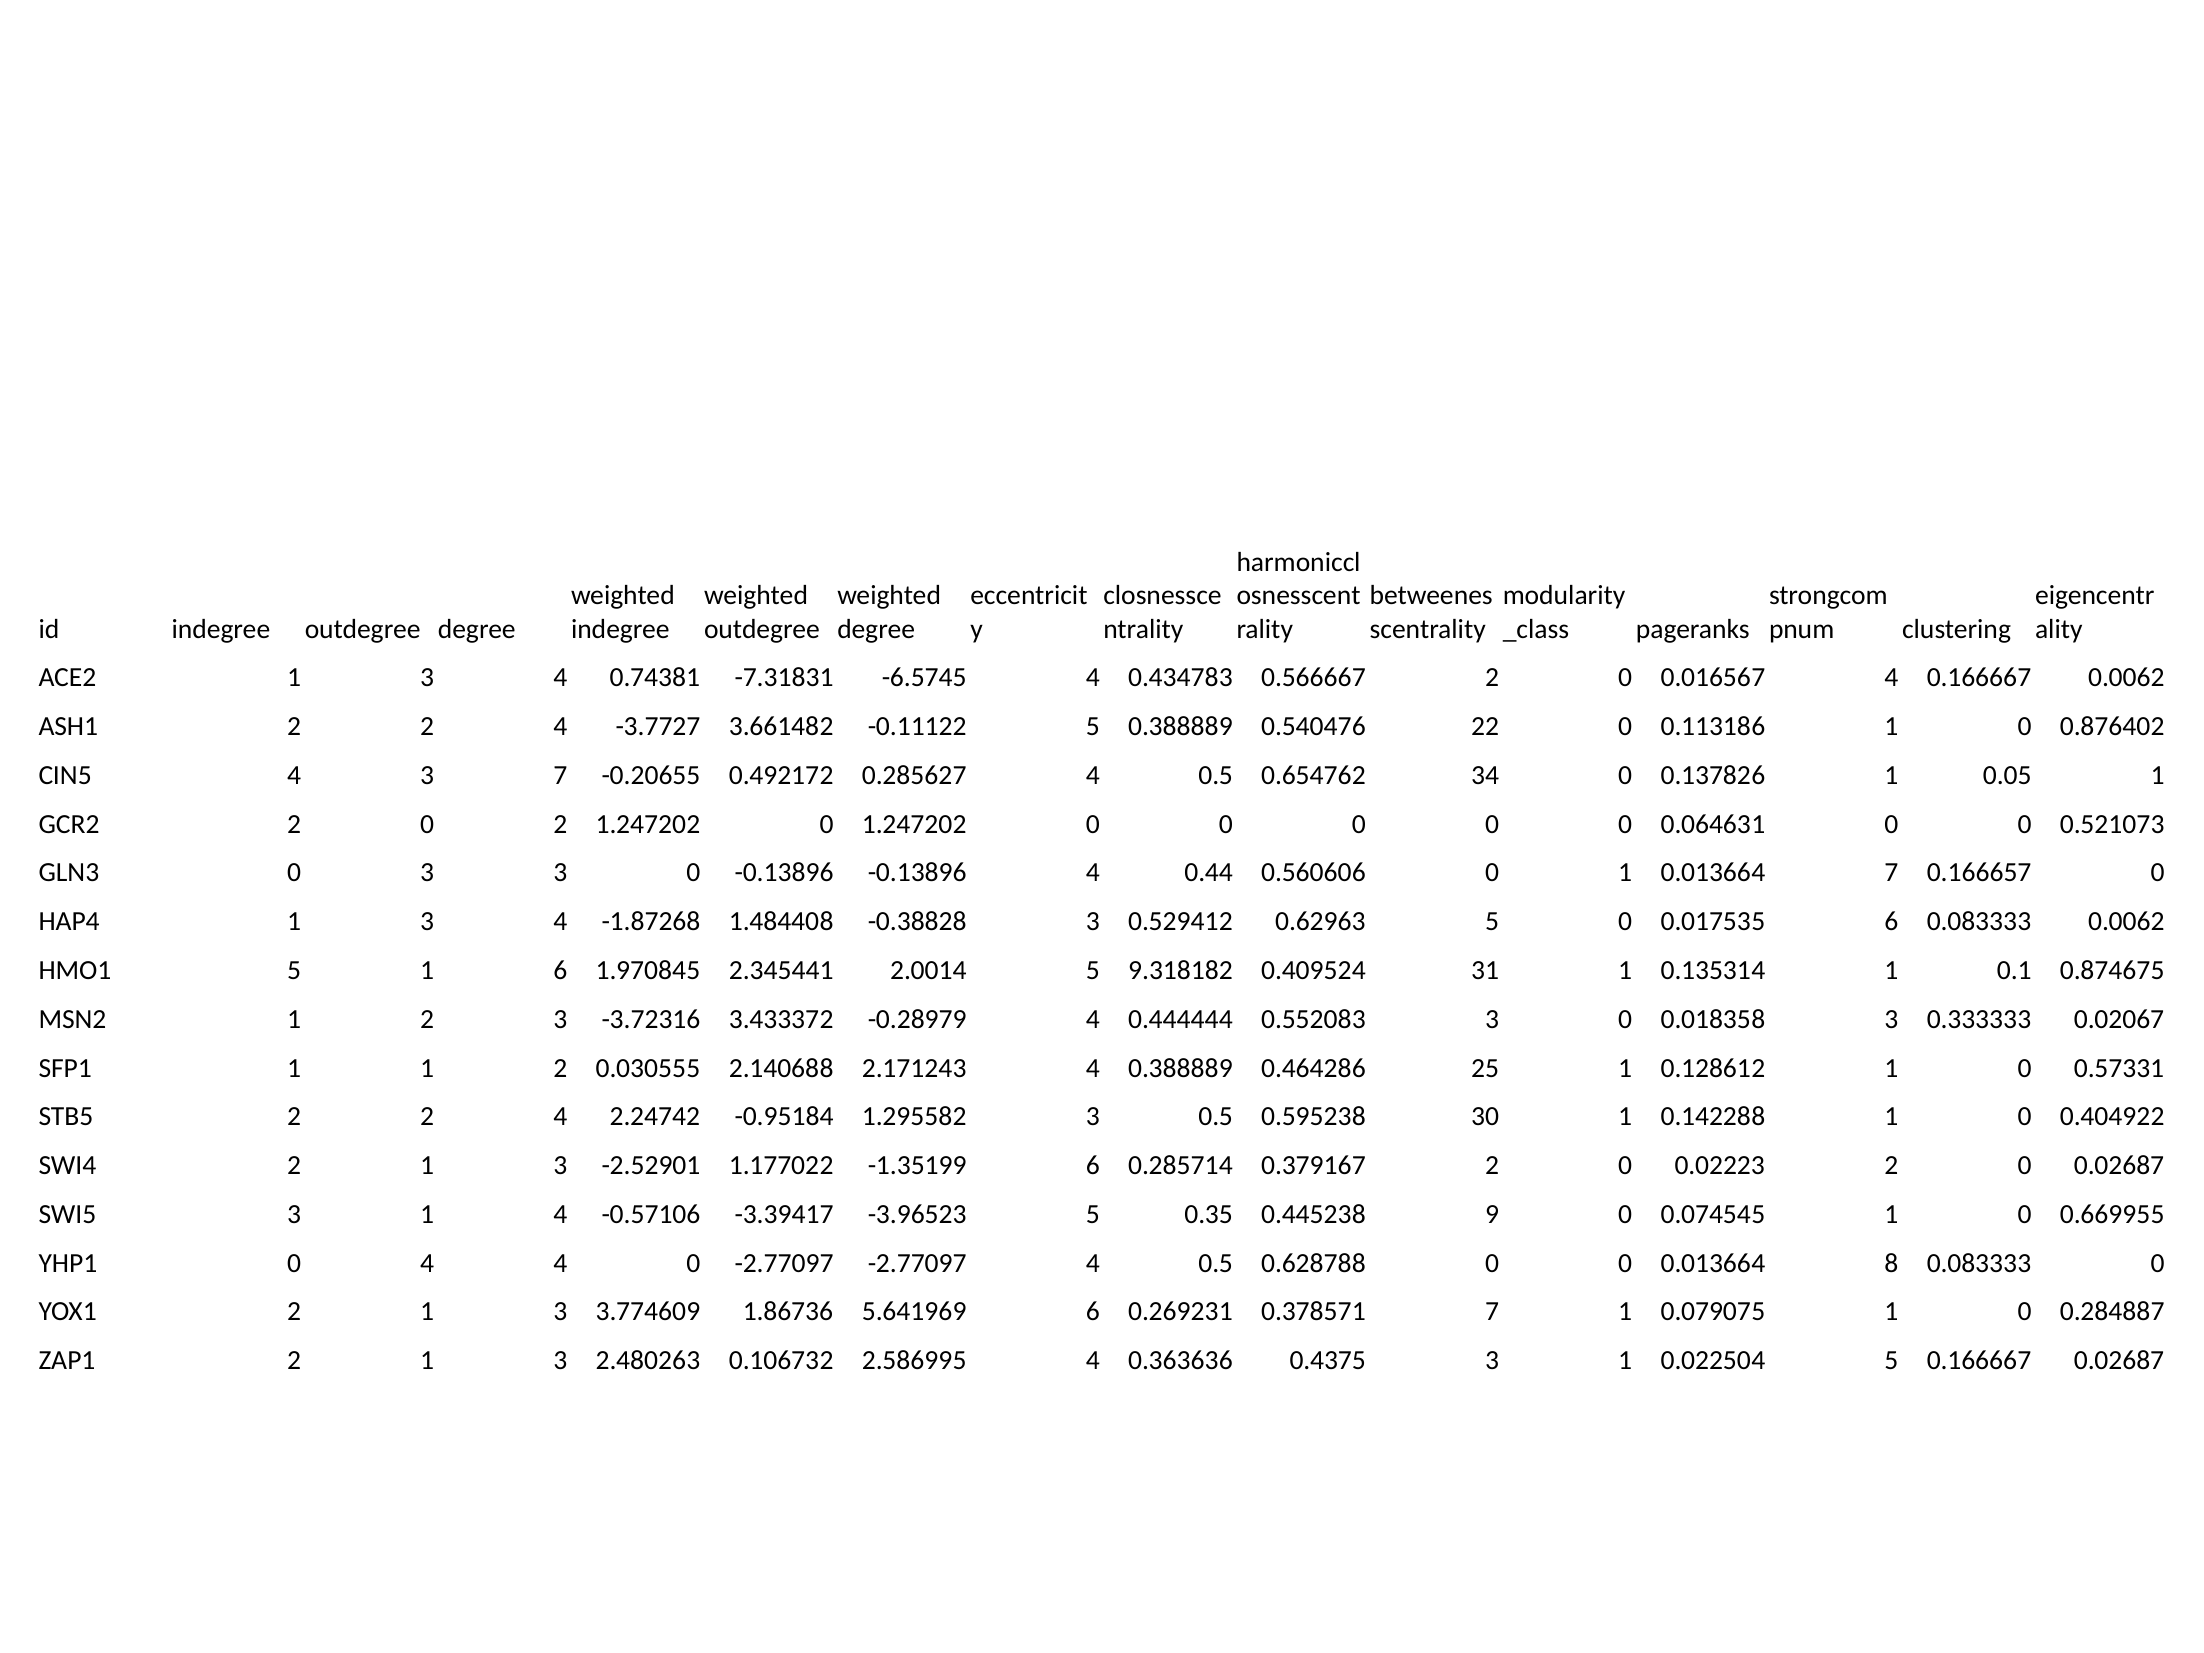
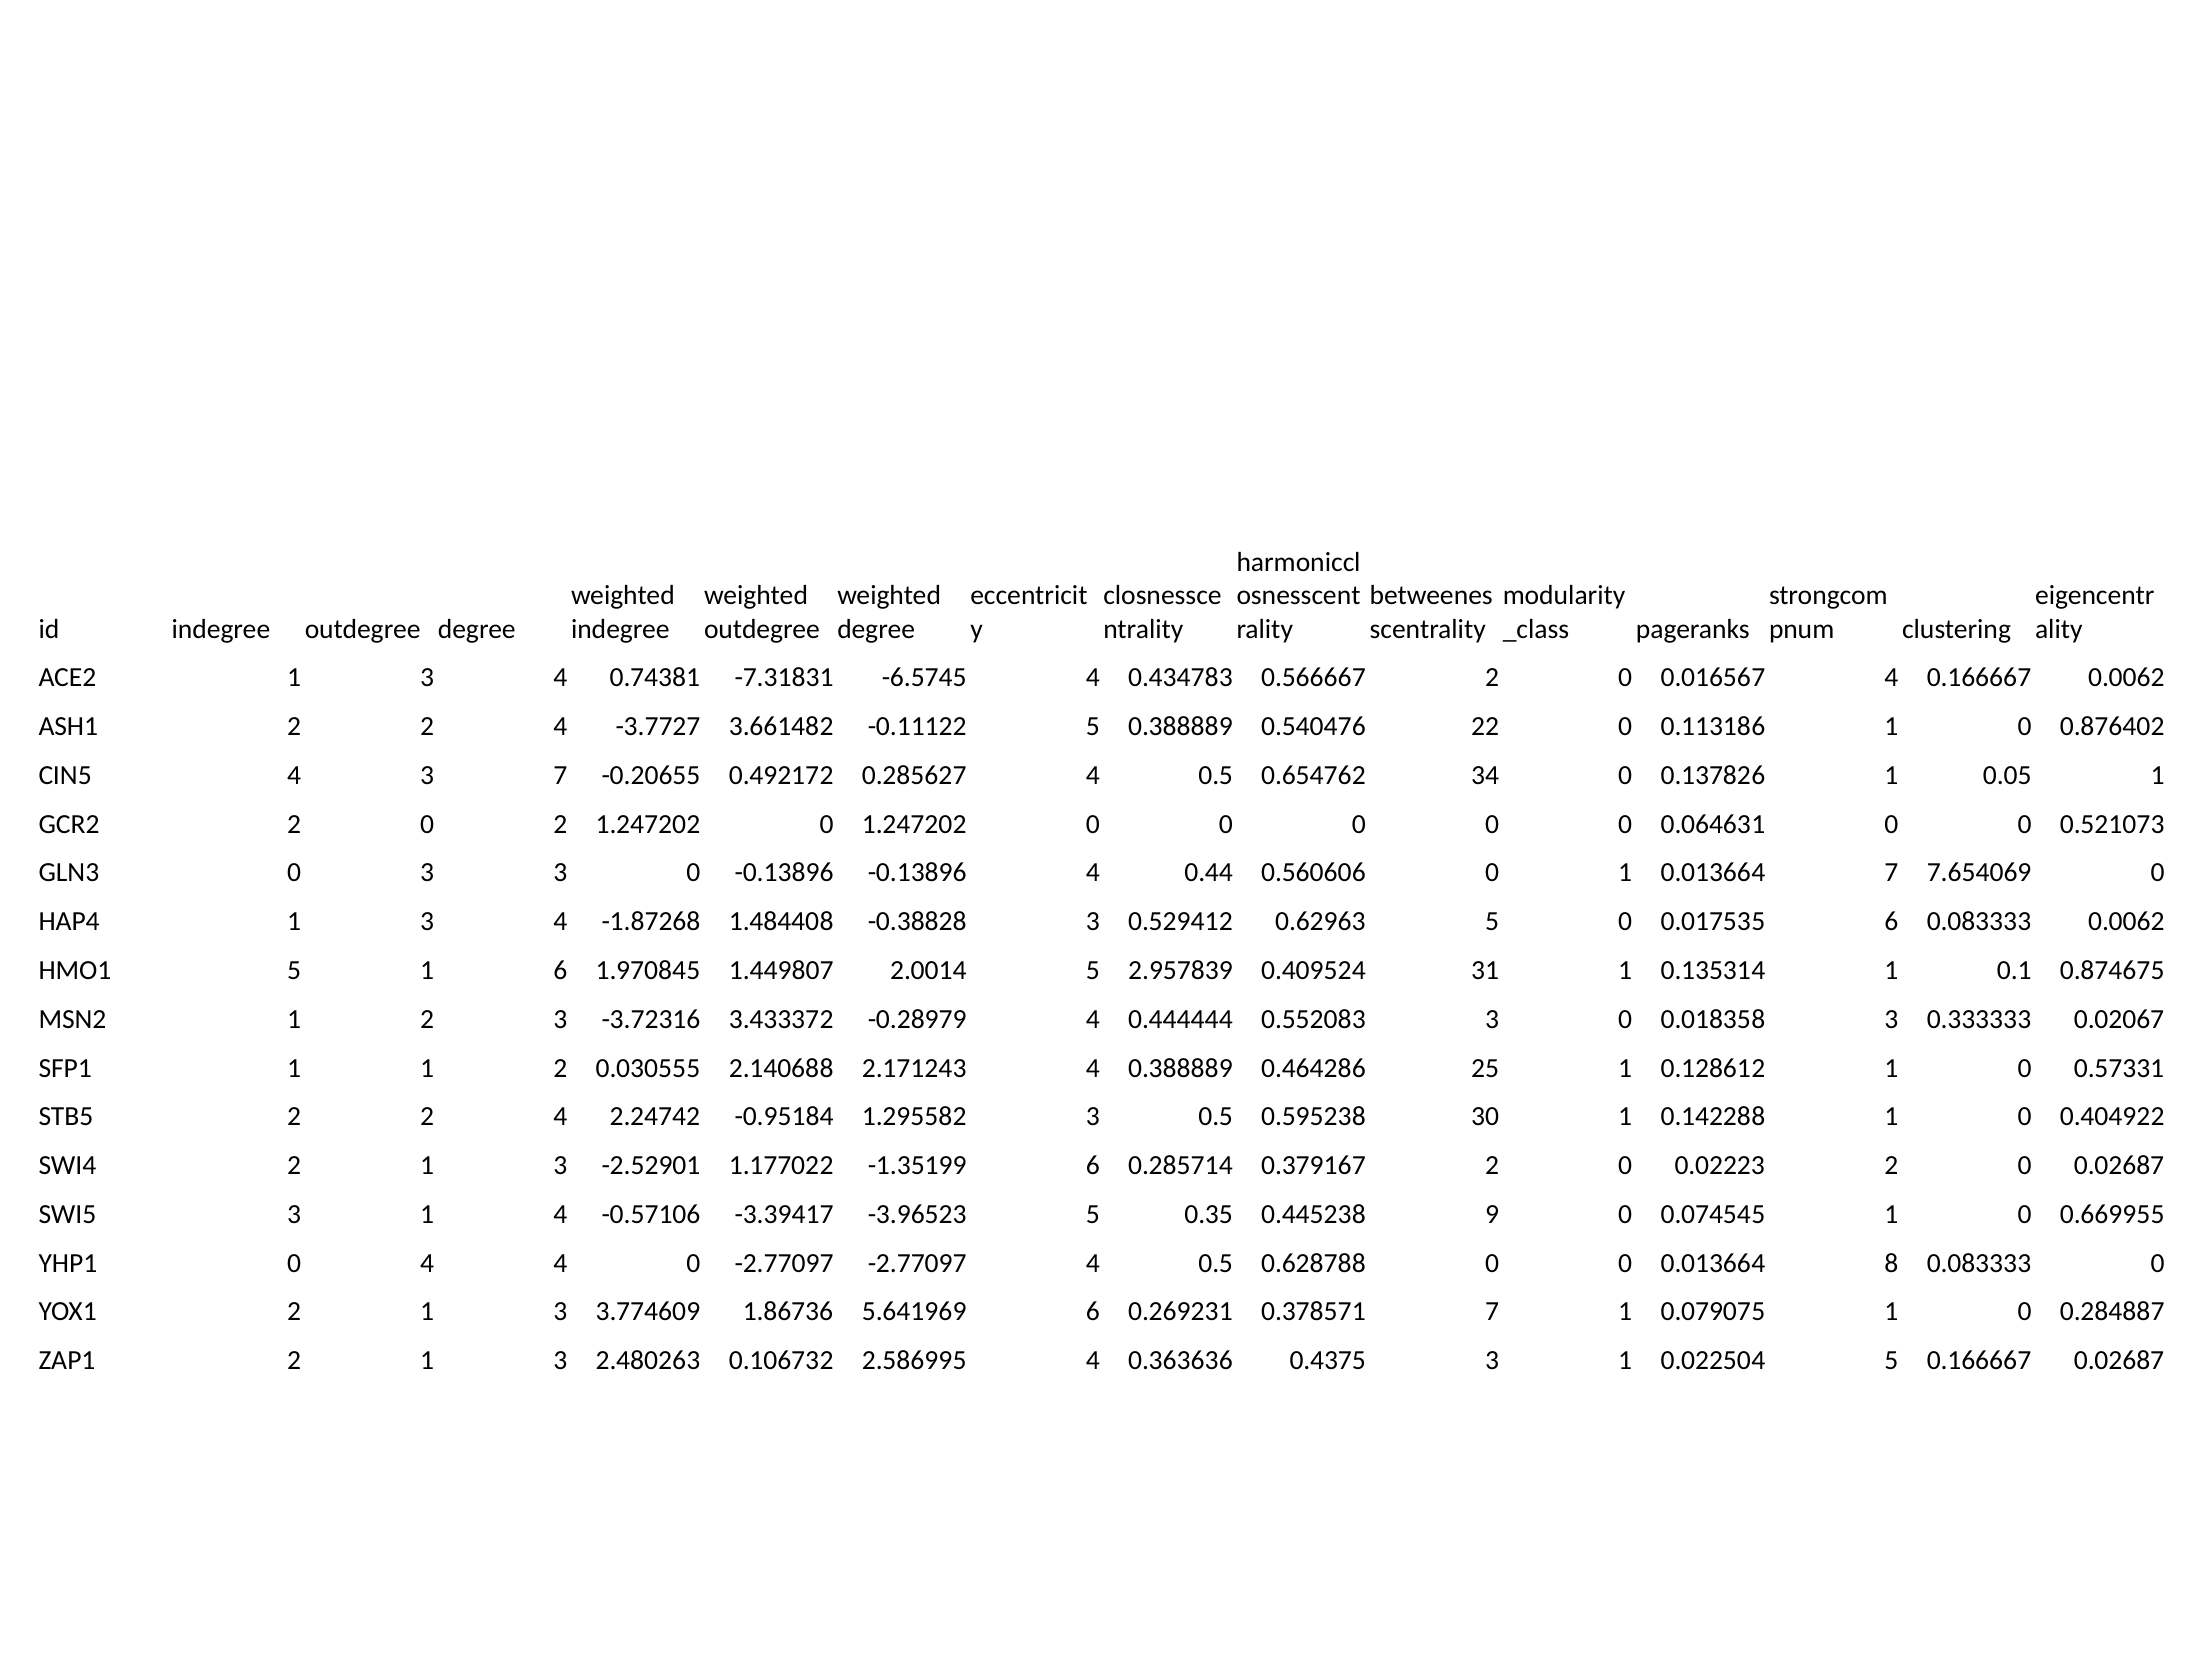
0.166657: 0.166657 -> 7.654069
2.345441: 2.345441 -> 1.449807
9.318182: 9.318182 -> 2.957839
